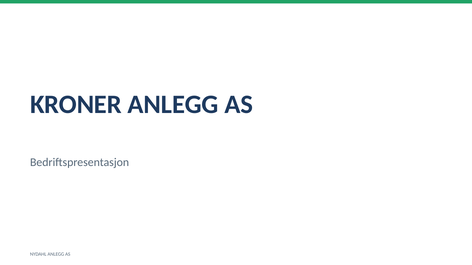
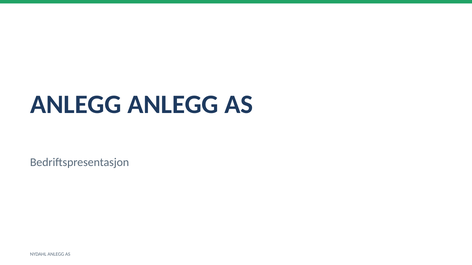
KRONER at (76, 105): KRONER -> ANLEGG
